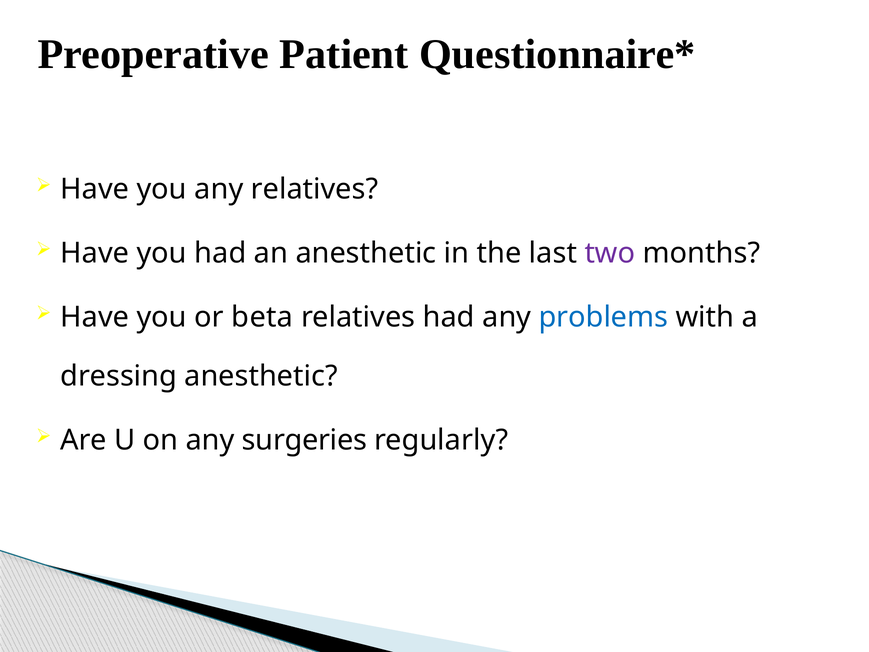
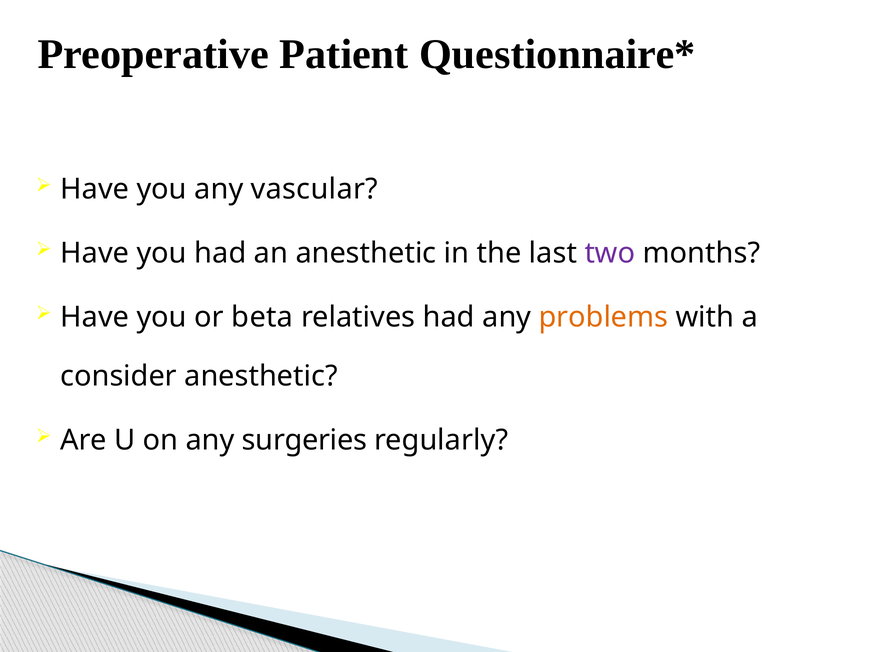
any relatives: relatives -> vascular
problems colour: blue -> orange
dressing: dressing -> consider
